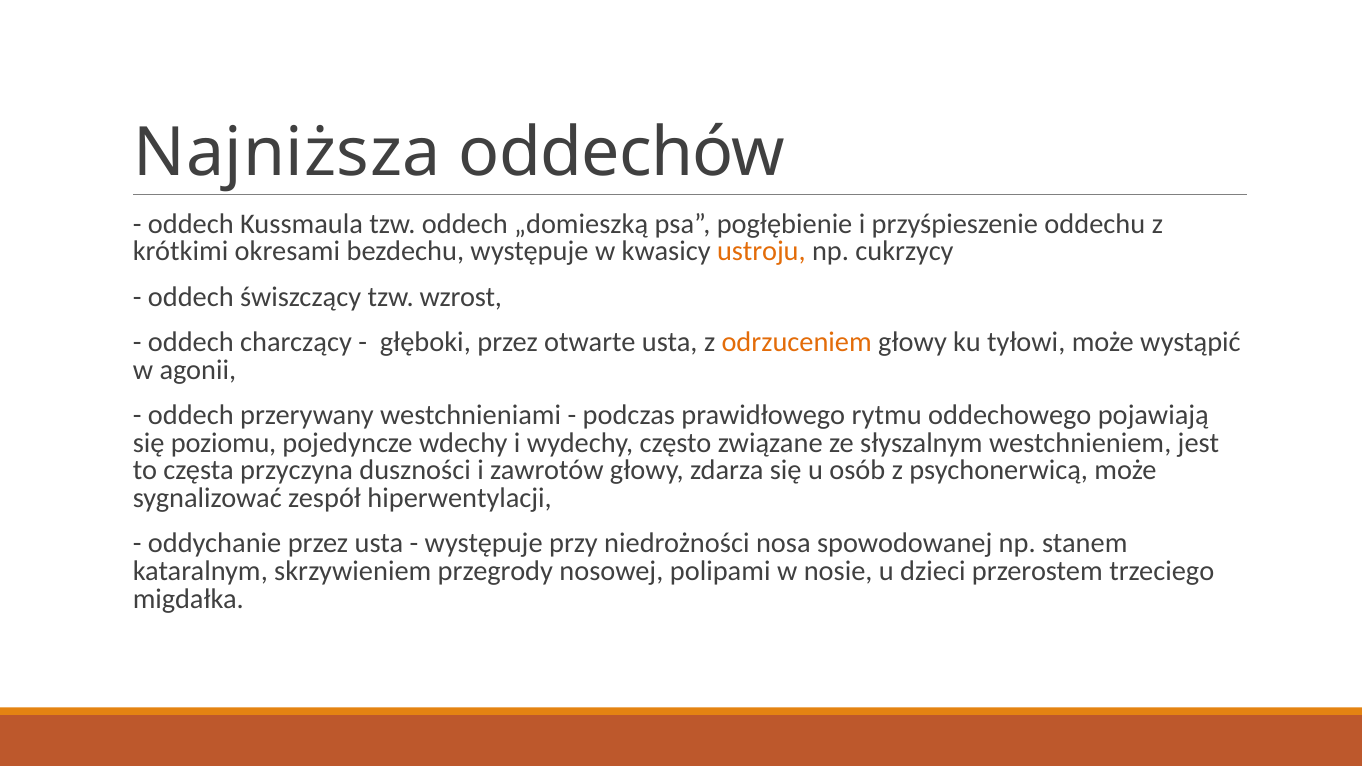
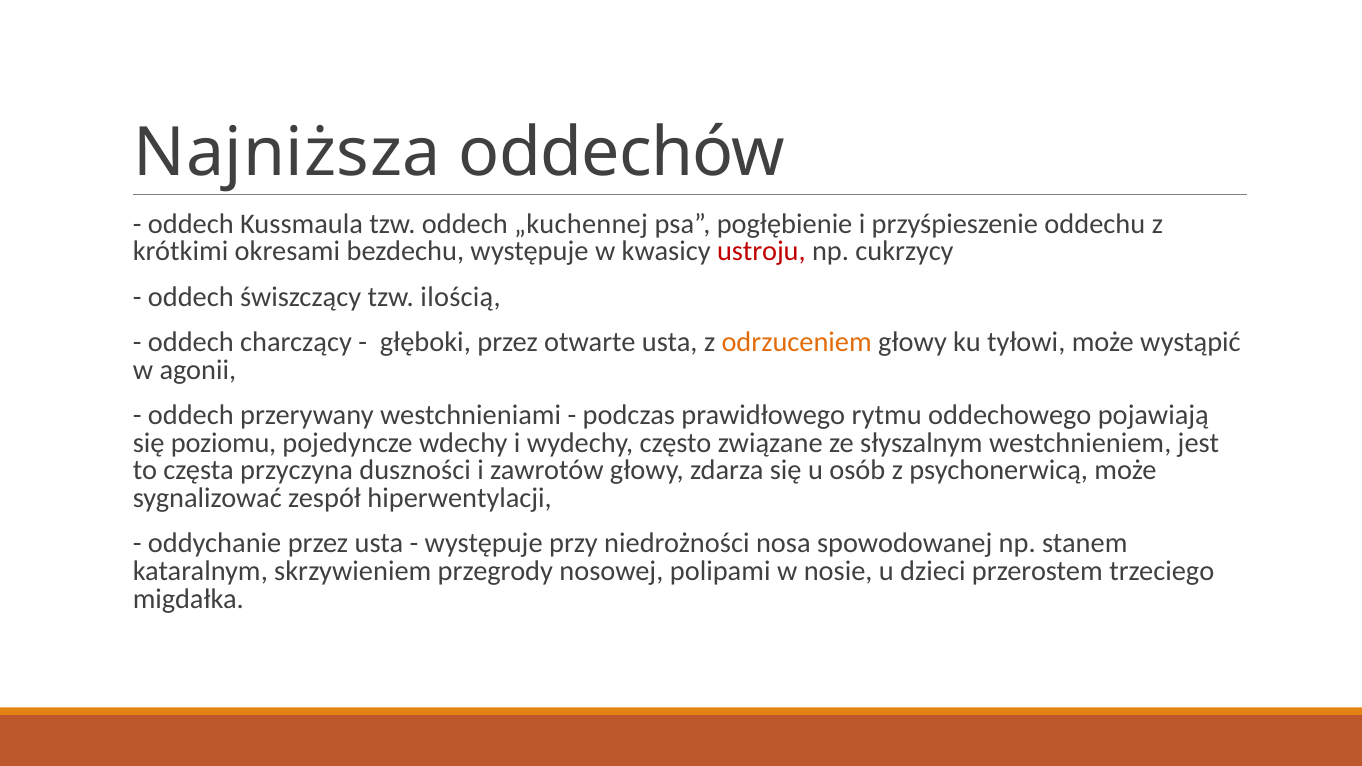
„domieszką: „domieszką -> „kuchennej
ustroju colour: orange -> red
wzrost: wzrost -> ilością
